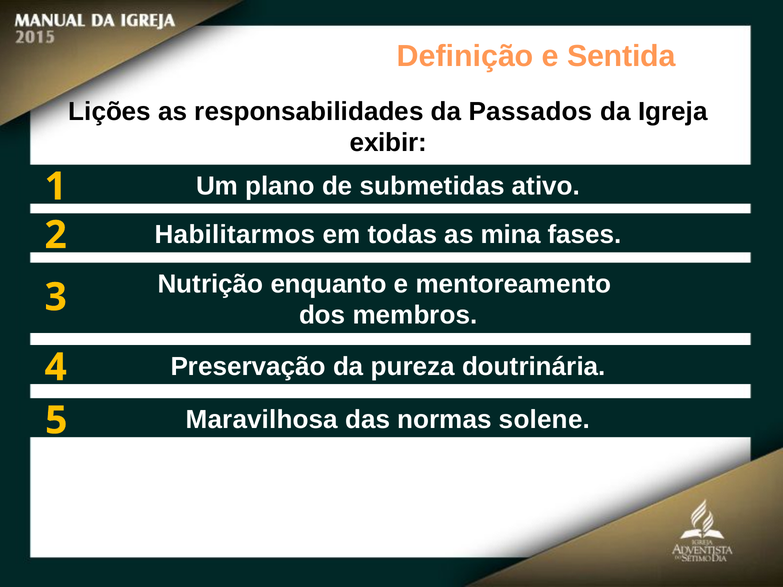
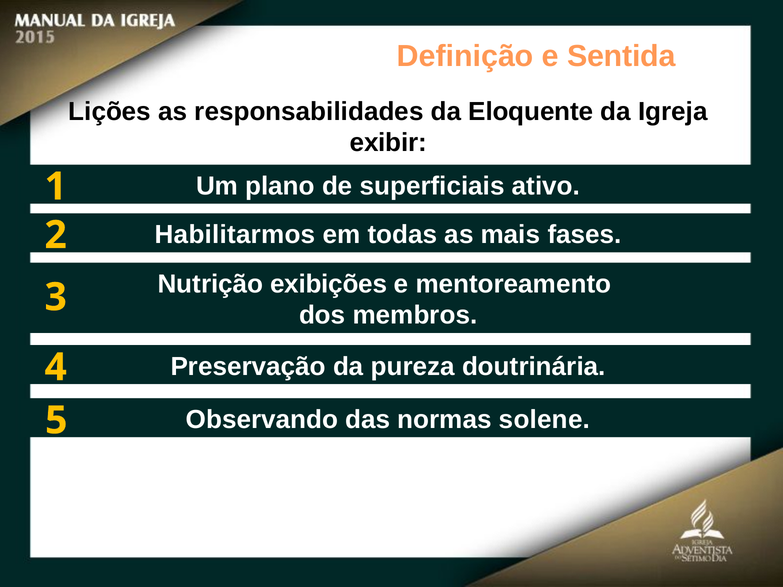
Passados: Passados -> Eloquente
submetidas: submetidas -> superficiais
mina: mina -> mais
enquanto: enquanto -> exibições
Maravilhosa: Maravilhosa -> Observando
